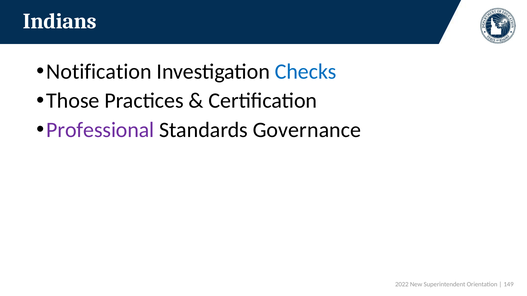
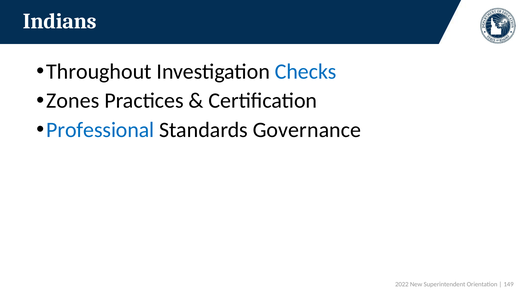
Notification: Notification -> Throughout
Those: Those -> Zones
Professional colour: purple -> blue
